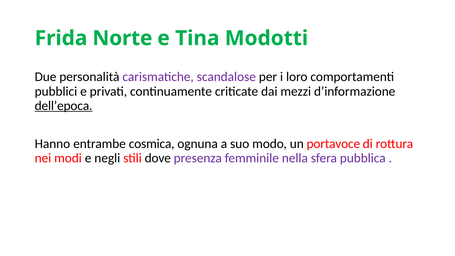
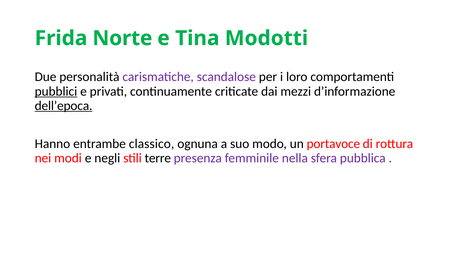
pubblici underline: none -> present
cosmica: cosmica -> classico
dove: dove -> terre
